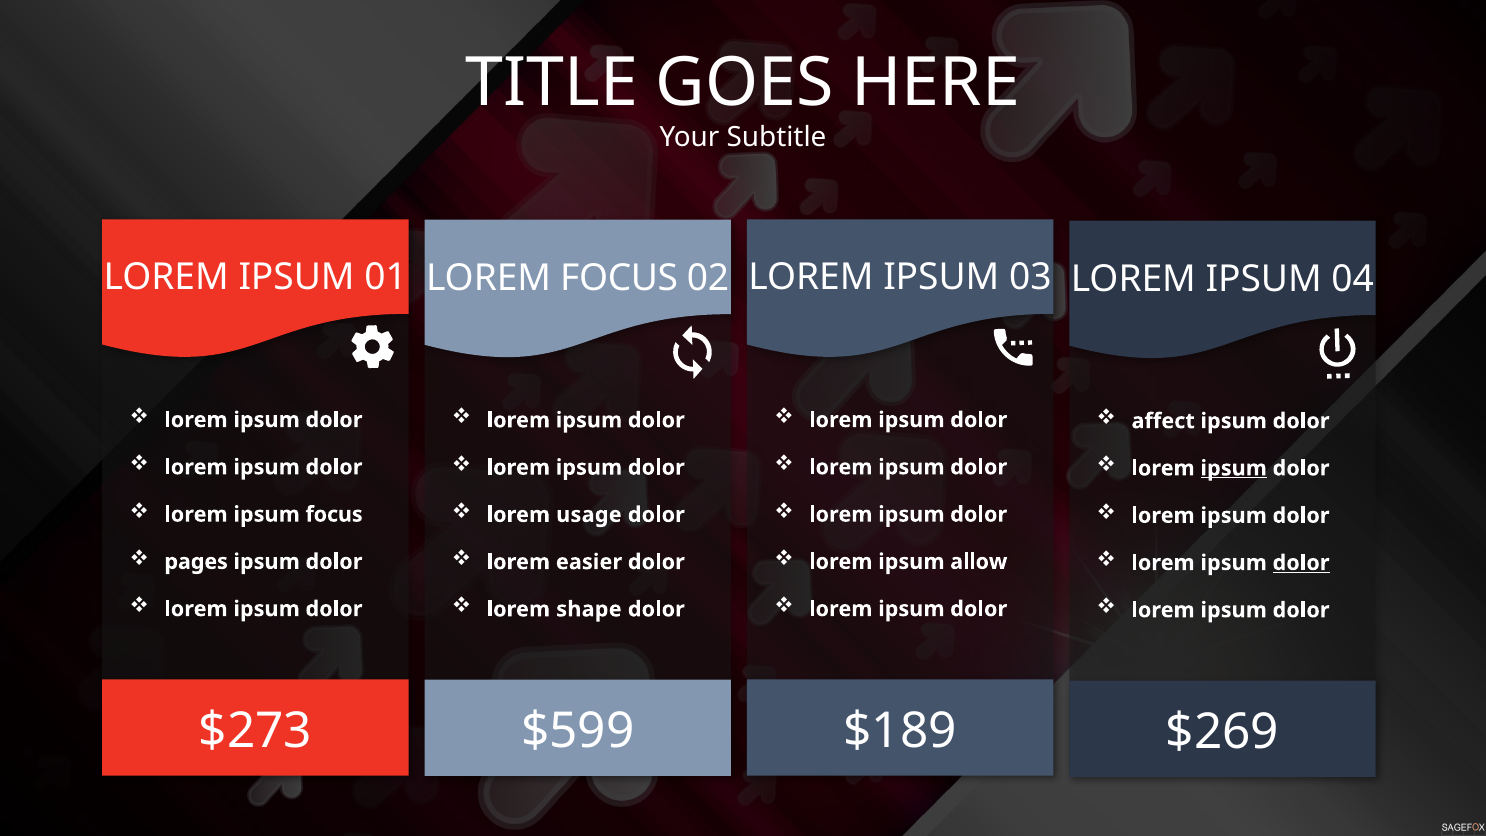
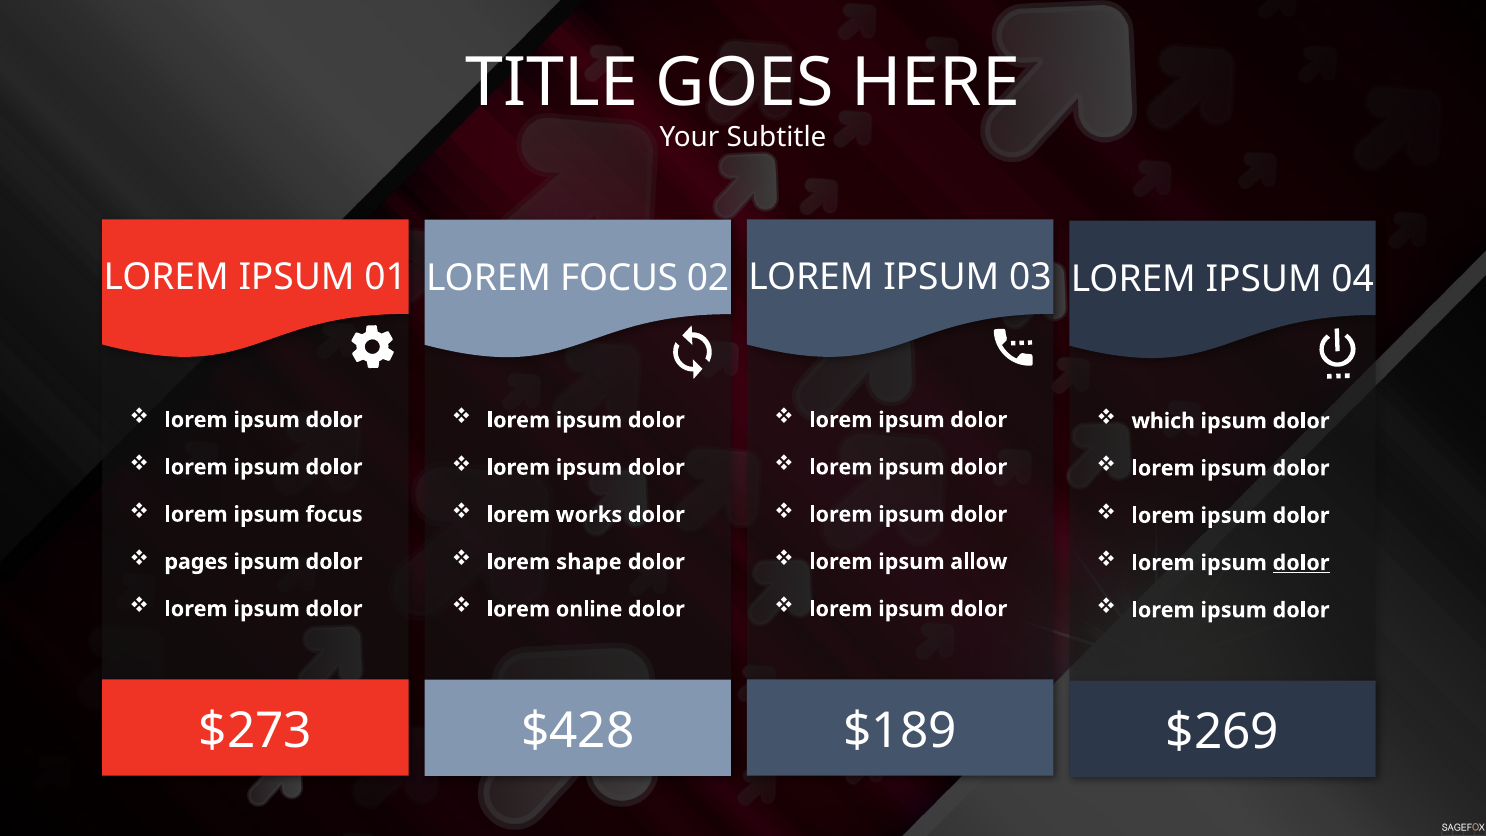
affect: affect -> which
ipsum at (1234, 468) underline: present -> none
usage: usage -> works
easier: easier -> shape
shape: shape -> online
$599: $599 -> $428
